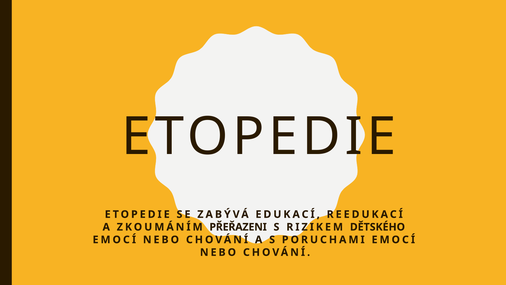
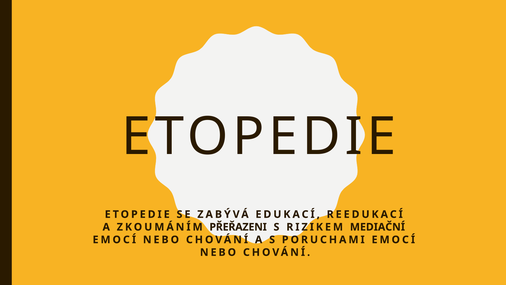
DĚTSKÉHO: DĚTSKÉHO -> MEDIAČNÍ
